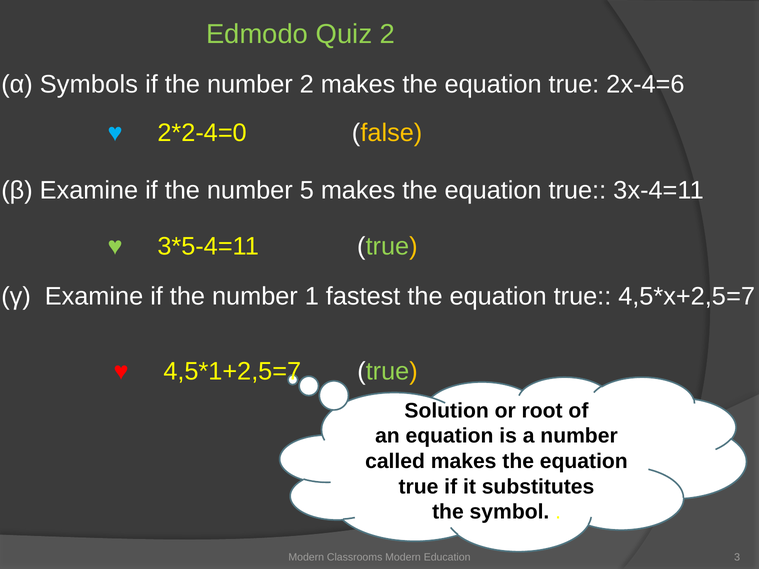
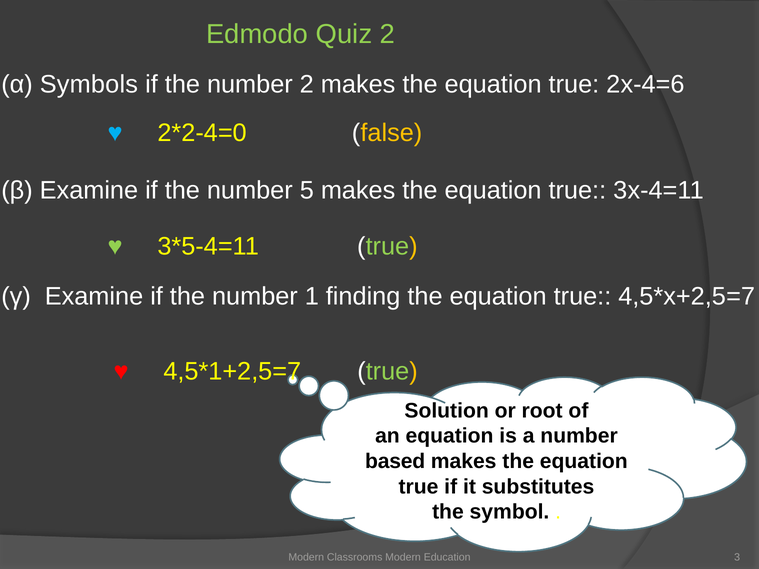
fastest: fastest -> finding
called: called -> based
